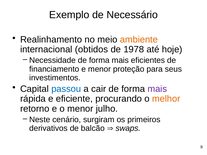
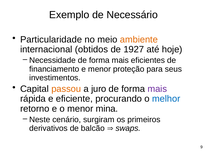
Realinhamento: Realinhamento -> Particularidade
1978: 1978 -> 1927
passou colour: blue -> orange
cair: cair -> juro
melhor colour: orange -> blue
julho: julho -> mina
